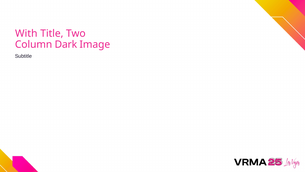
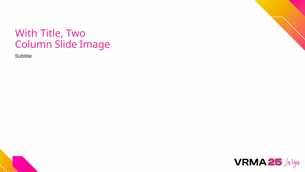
Dark: Dark -> Slide
